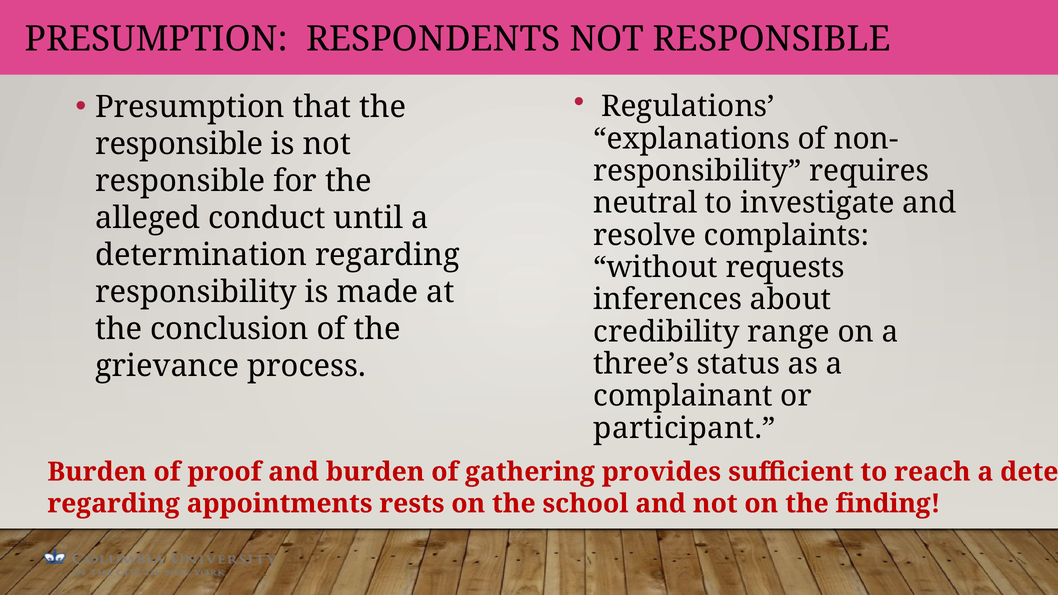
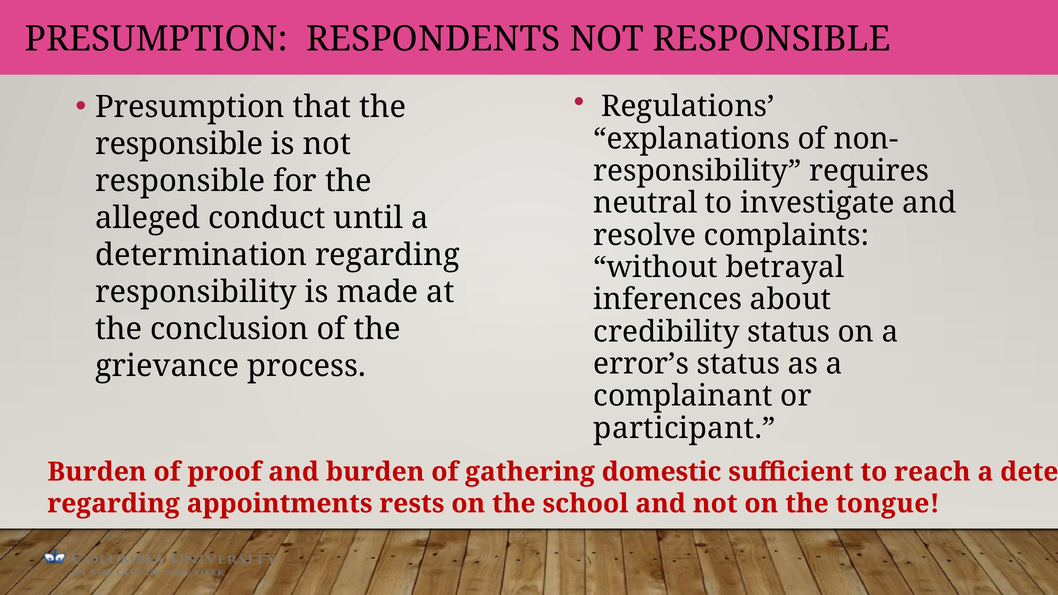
requests: requests -> betrayal
credibility range: range -> status
three’s: three’s -> error’s
provides: provides -> domestic
finding: finding -> tongue
